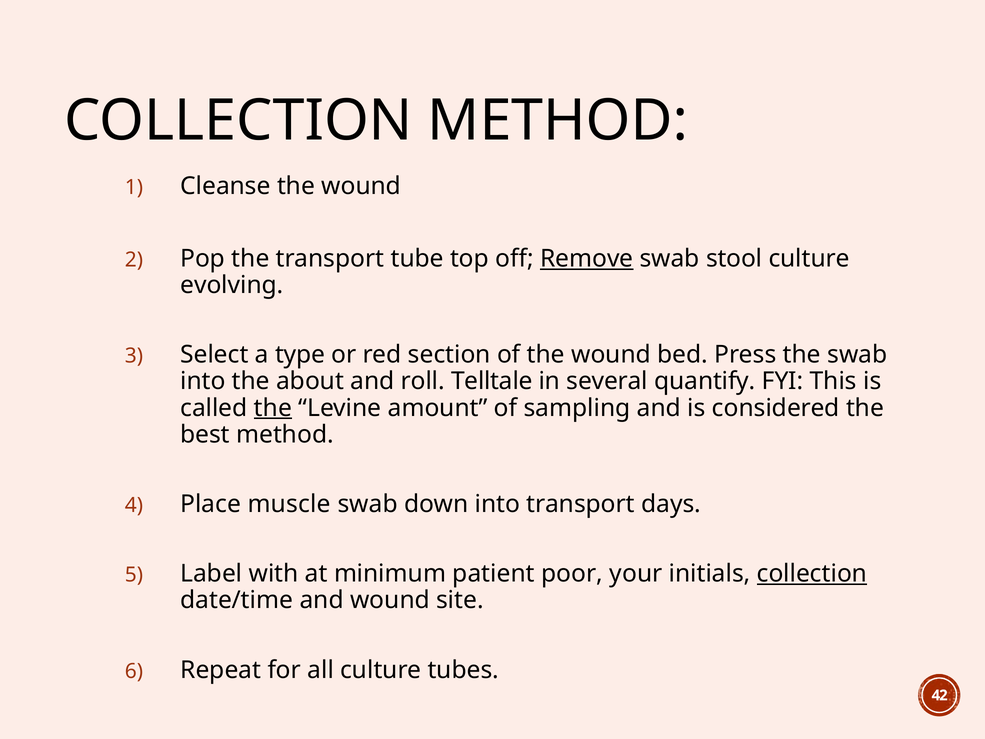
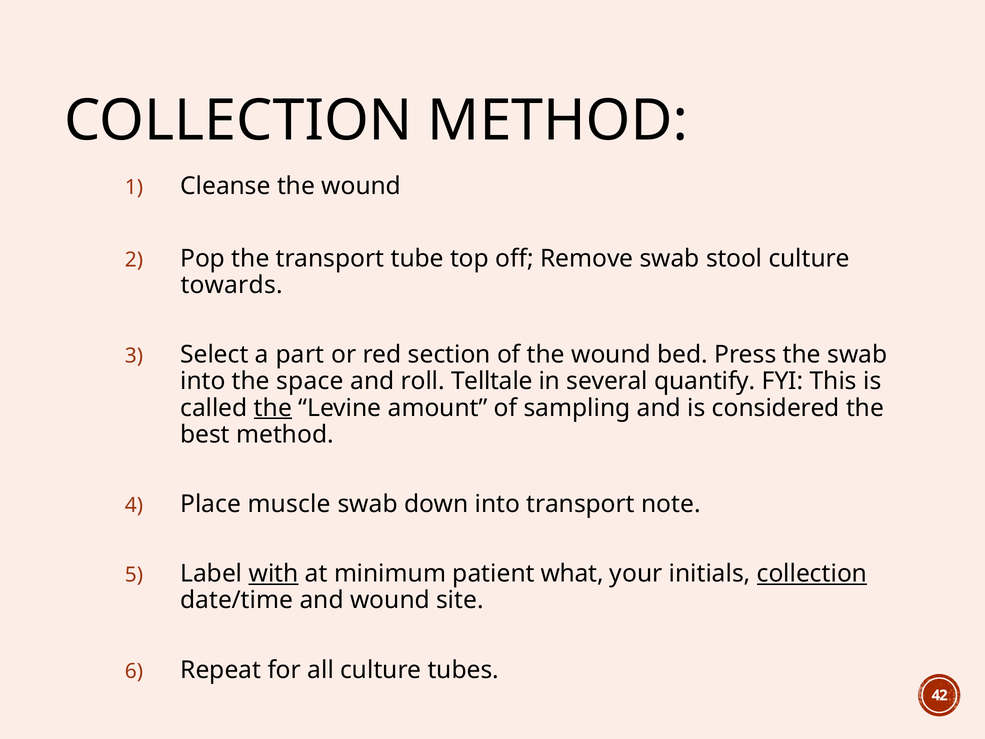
Remove underline: present -> none
evolving: evolving -> towards
type: type -> part
about: about -> space
days: days -> note
with underline: none -> present
poor: poor -> what
